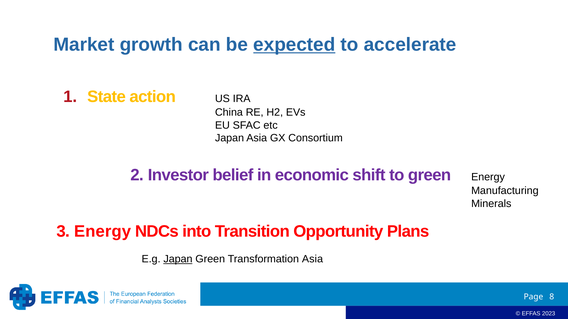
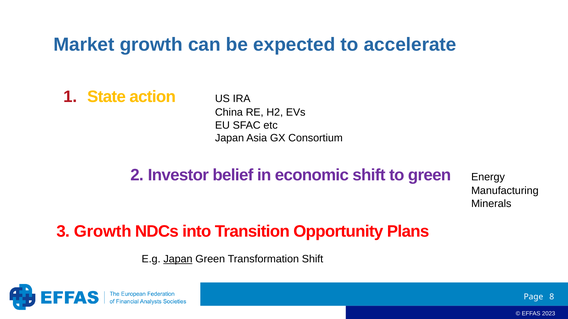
expected underline: present -> none
3 Energy: Energy -> Growth
Transformation Asia: Asia -> Shift
